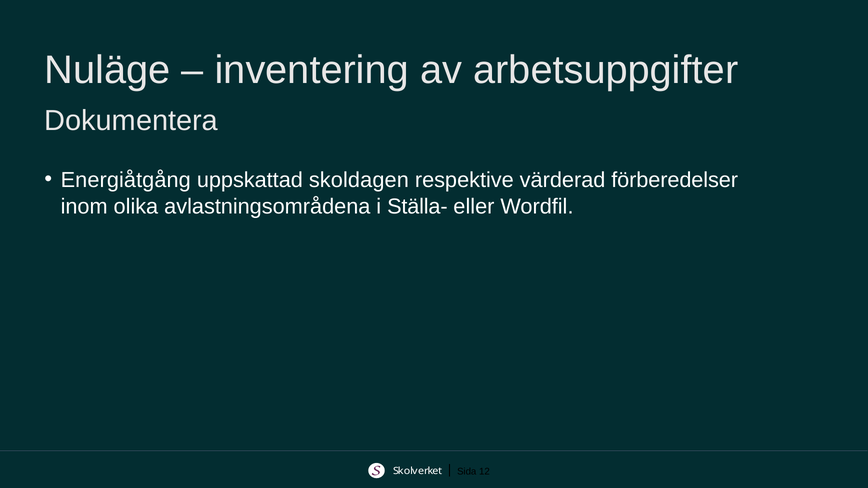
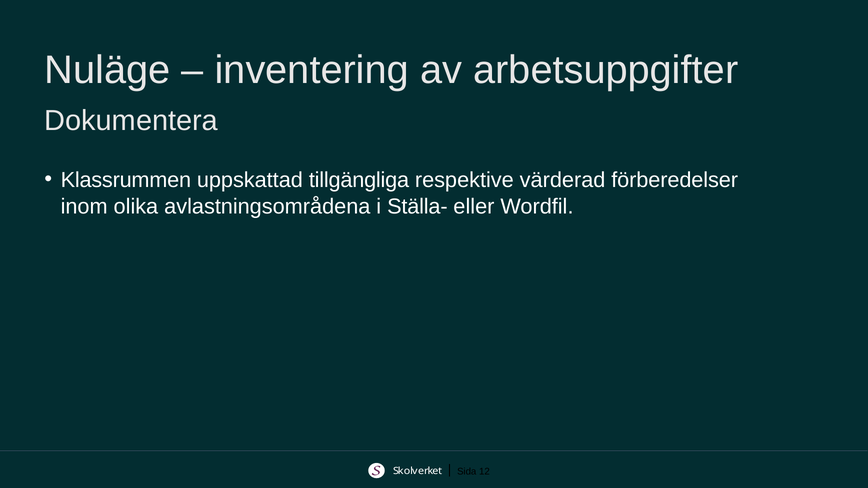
Energiåtgång: Energiåtgång -> Klassrummen
skoldagen: skoldagen -> tillgängliga
